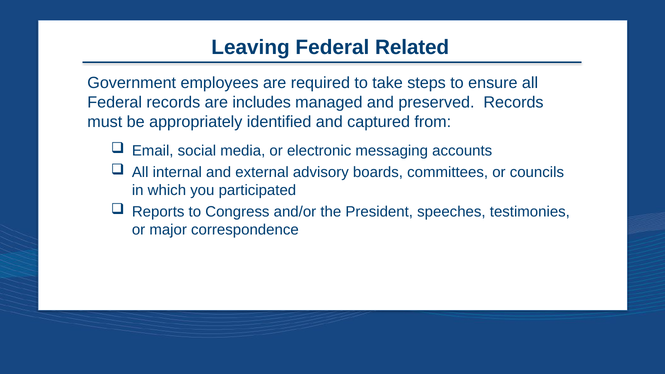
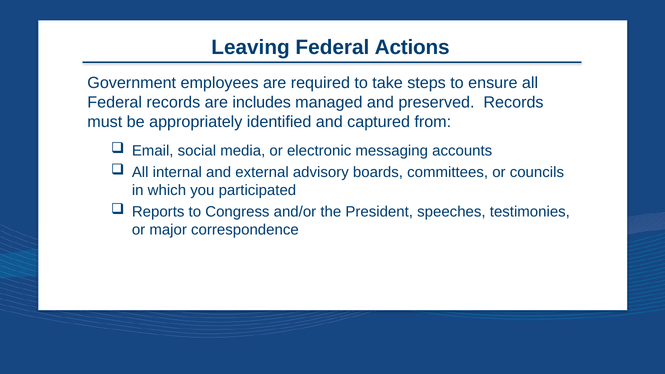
Related: Related -> Actions
